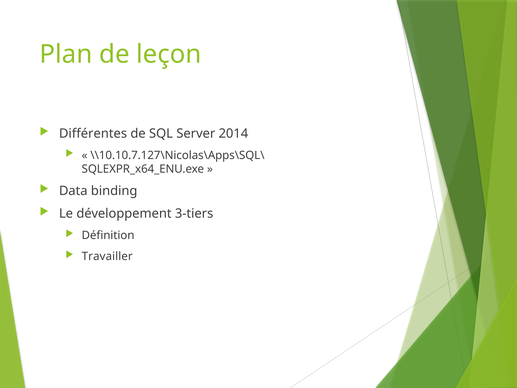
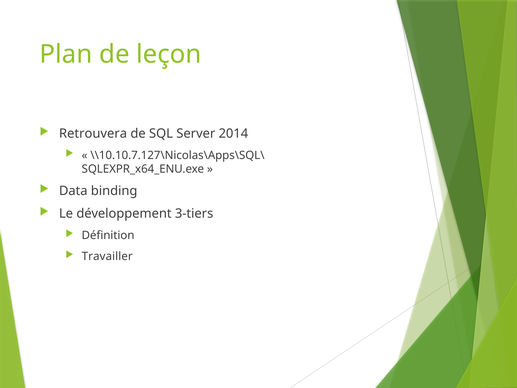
Différentes: Différentes -> Retrouvera
